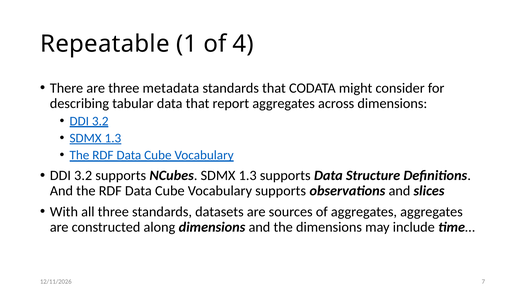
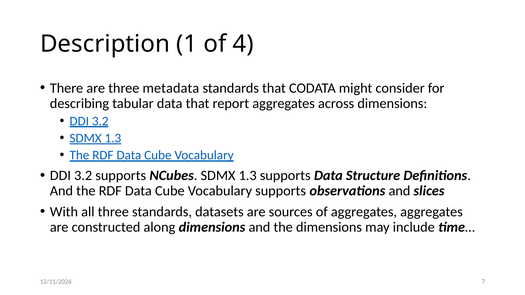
Repeatable: Repeatable -> Description
